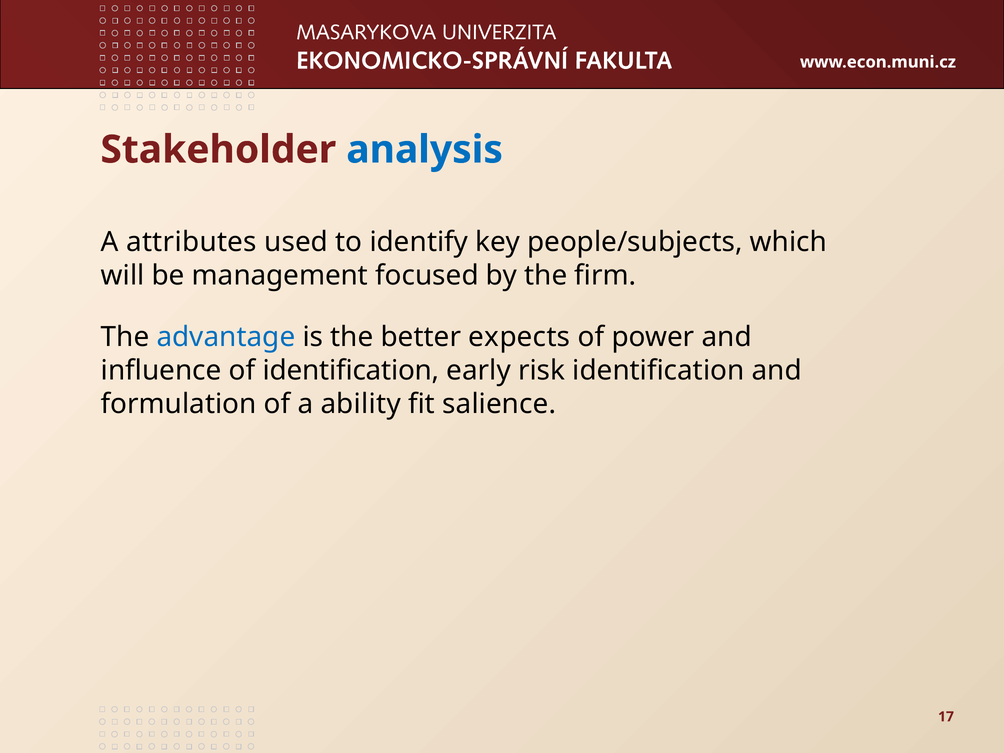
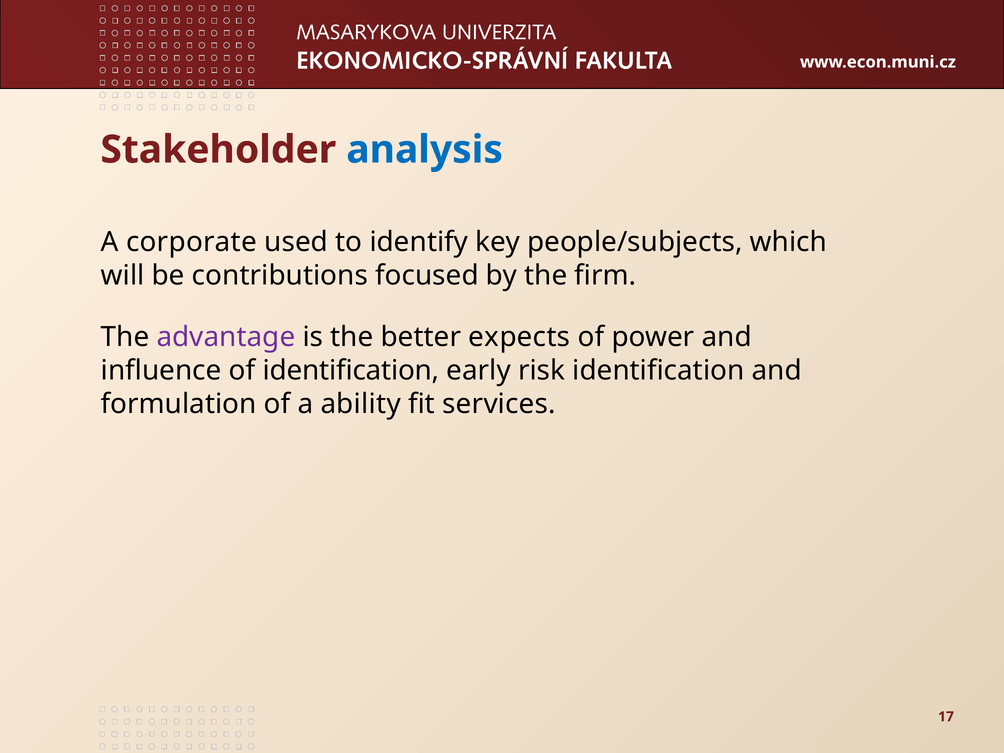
attributes: attributes -> corporate
management: management -> contributions
advantage colour: blue -> purple
salience: salience -> services
